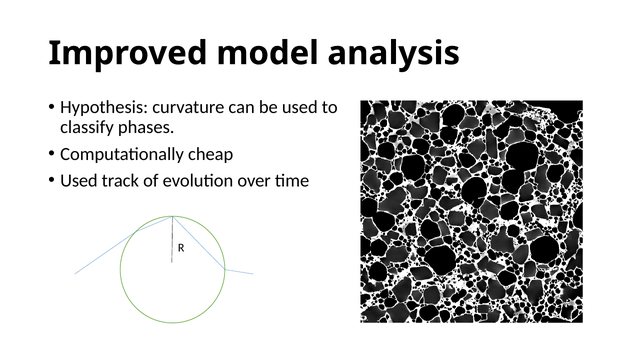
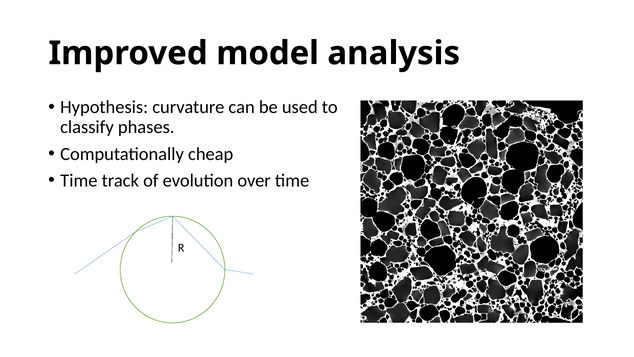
Used at (79, 180): Used -> Time
